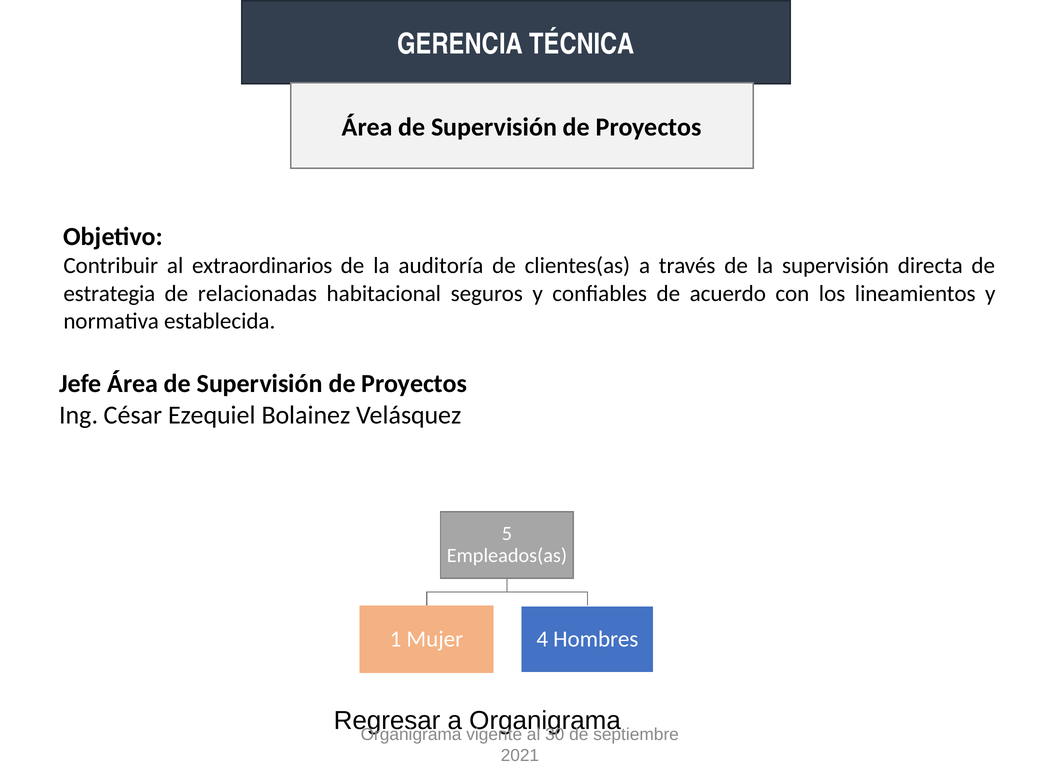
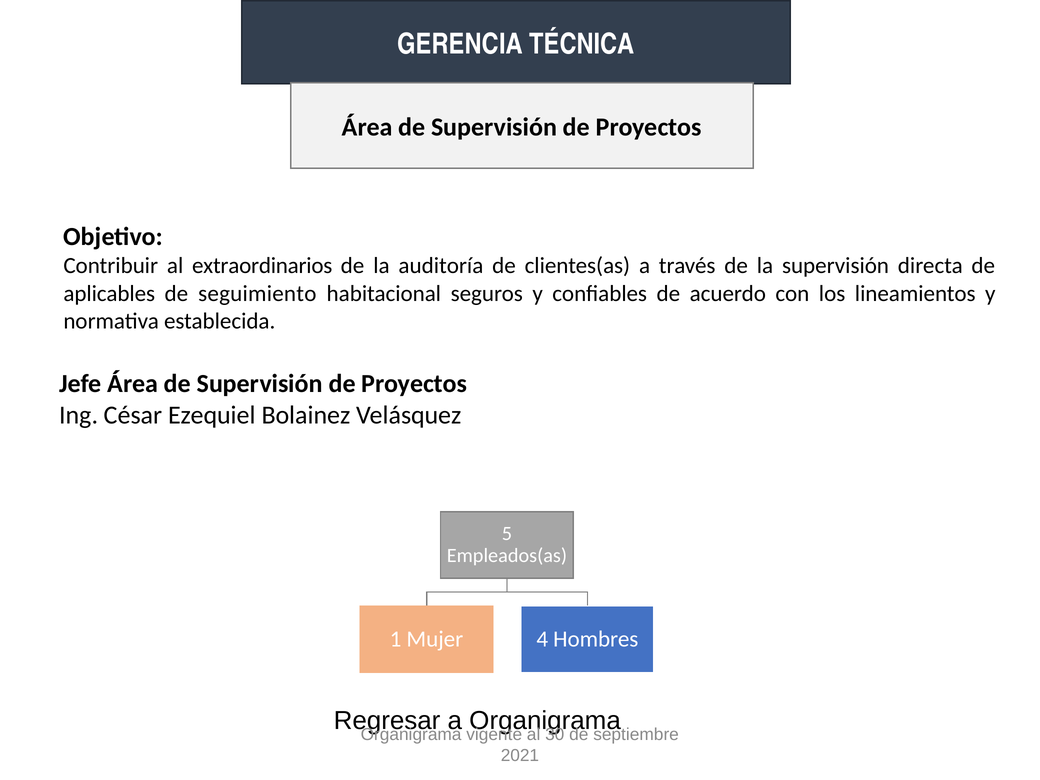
estrategia: estrategia -> aplicables
relacionadas: relacionadas -> seguimiento
